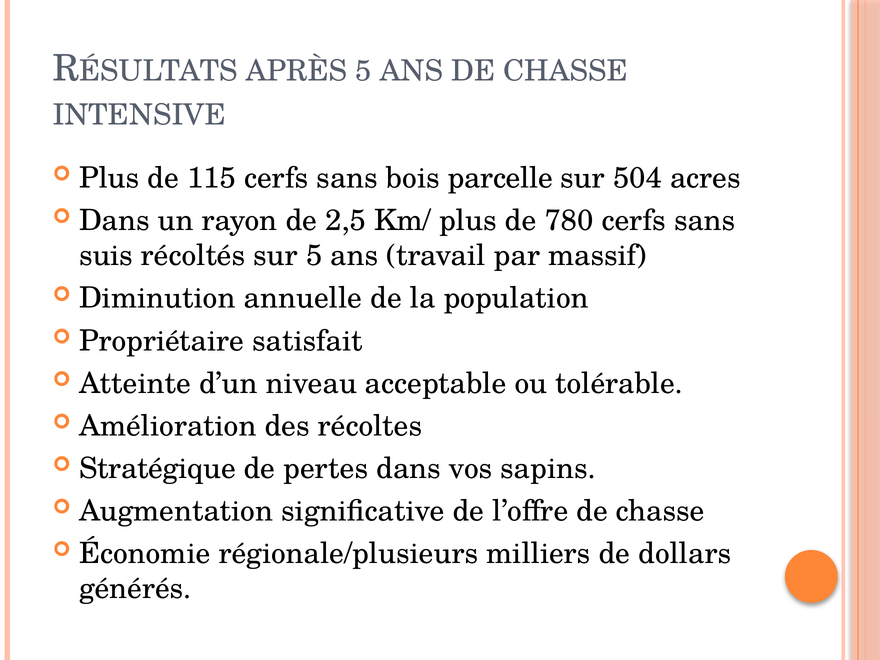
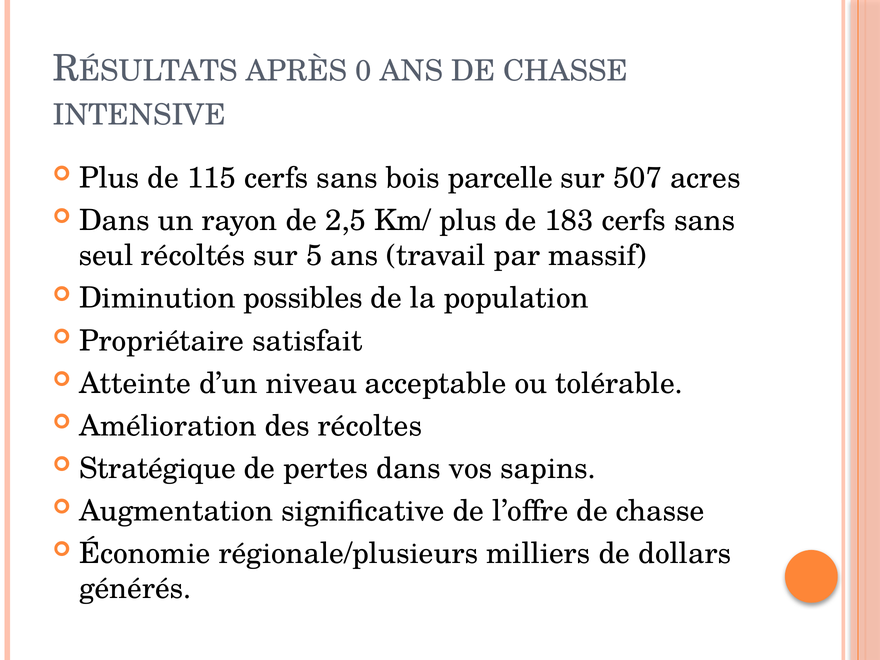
APRÈS 5: 5 -> 0
504: 504 -> 507
780: 780 -> 183
suis: suis -> seul
annuelle: annuelle -> possibles
